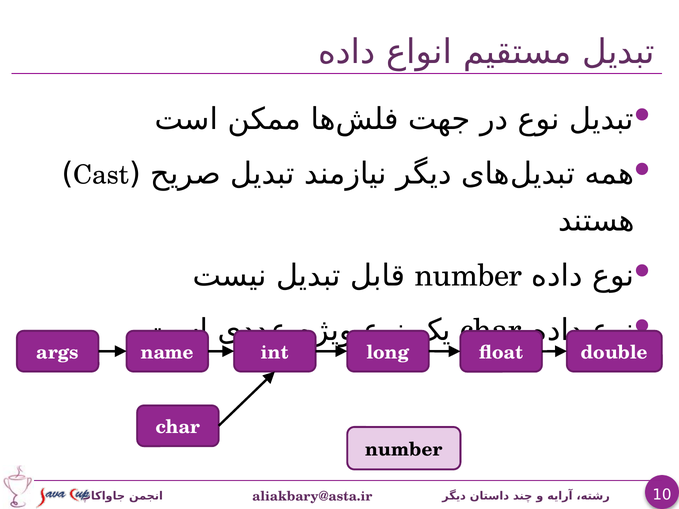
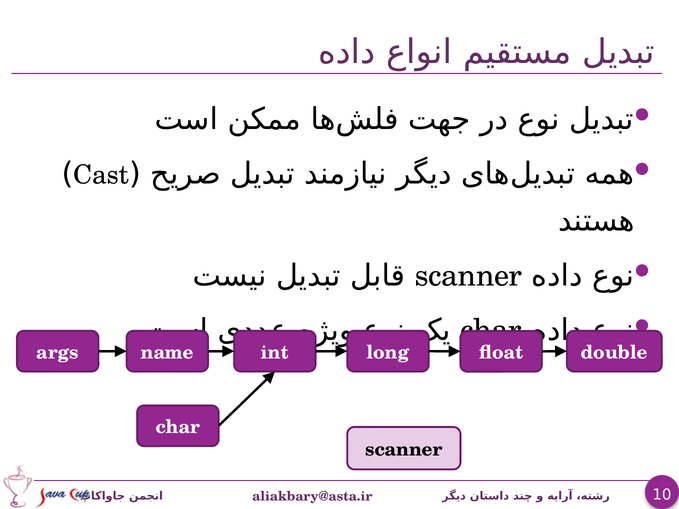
number at (469, 276): number -> scanner
number at (404, 450): number -> scanner
